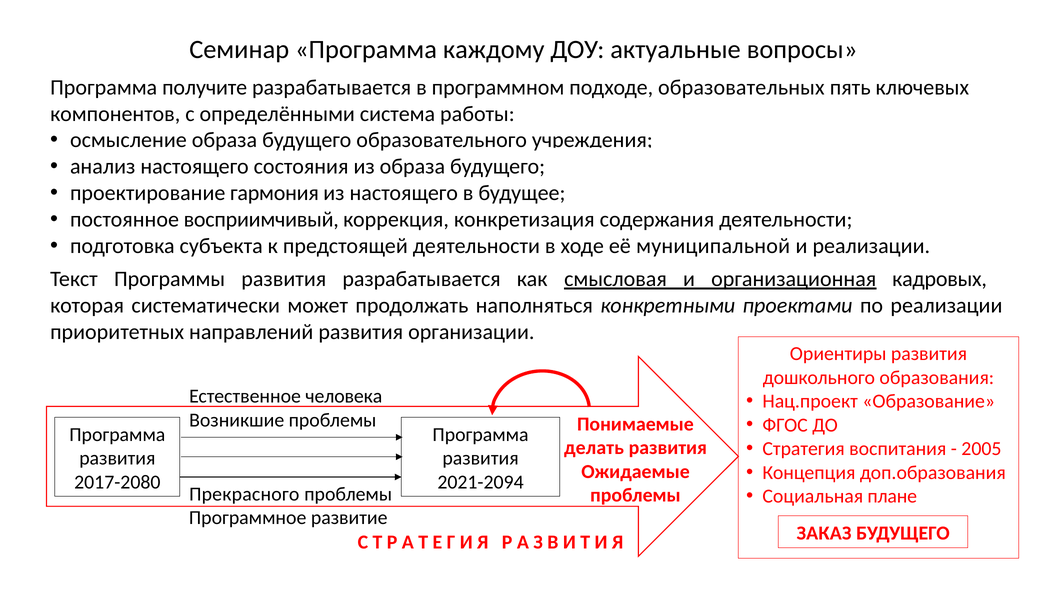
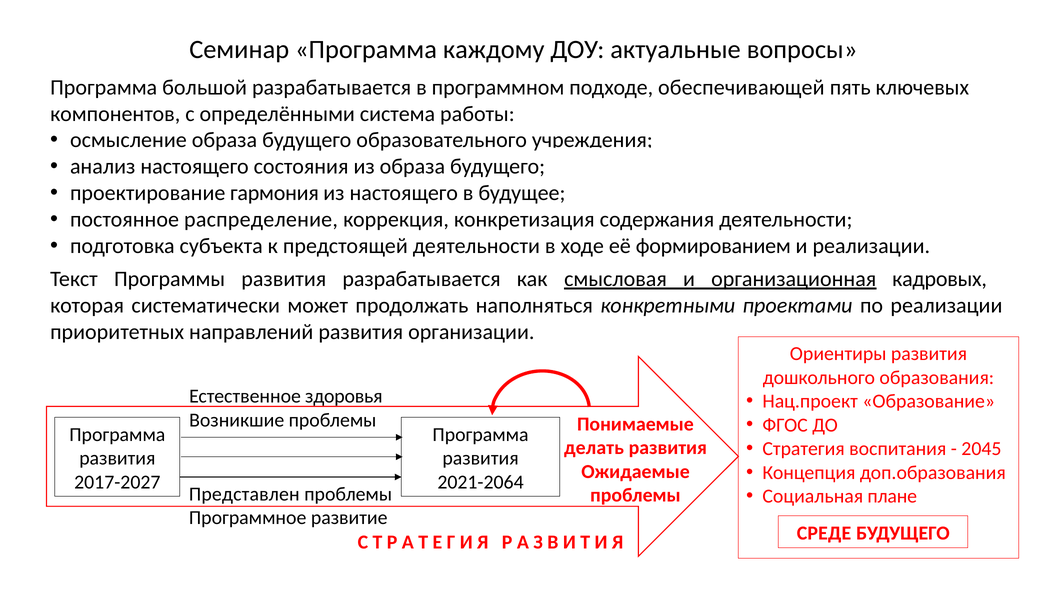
получите: получите -> большой
образовательных: образовательных -> обеспечивающей
восприимчивый: восприимчивый -> распределение
муниципальной: муниципальной -> формированием
человека: человека -> здоровья
2005: 2005 -> 2045
2017-2080: 2017-2080 -> 2017-2027
2021-2094: 2021-2094 -> 2021-2064
Прекрасного: Прекрасного -> Представлен
ЗАКАЗ: ЗАКАЗ -> СРЕДЕ
